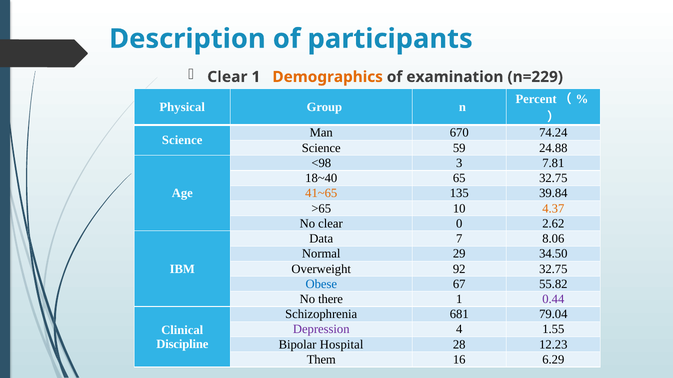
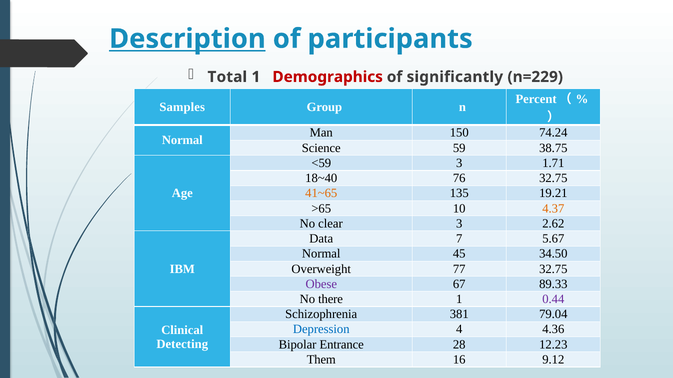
Description underline: none -> present
Clear at (227, 77): Clear -> Total
Demographics colour: orange -> red
examination: examination -> significantly
Physical: Physical -> Samples
670: 670 -> 150
Science at (182, 141): Science -> Normal
24.88: 24.88 -> 38.75
<98: <98 -> <59
7.81: 7.81 -> 1.71
65: 65 -> 76
39.84: 39.84 -> 19.21
clear 0: 0 -> 3
8.06: 8.06 -> 5.67
29: 29 -> 45
92: 92 -> 77
Obese colour: blue -> purple
55.82: 55.82 -> 89.33
681: 681 -> 381
Depression colour: purple -> blue
1.55: 1.55 -> 4.36
Discipline: Discipline -> Detecting
Hospital: Hospital -> Entrance
6.29: 6.29 -> 9.12
